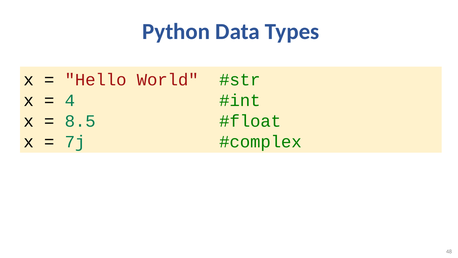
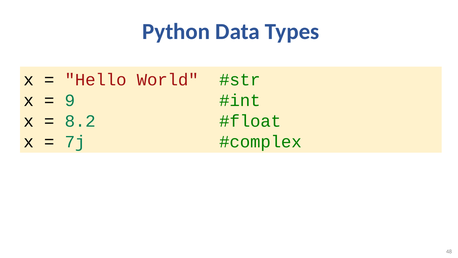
4: 4 -> 9
8.5: 8.5 -> 8.2
